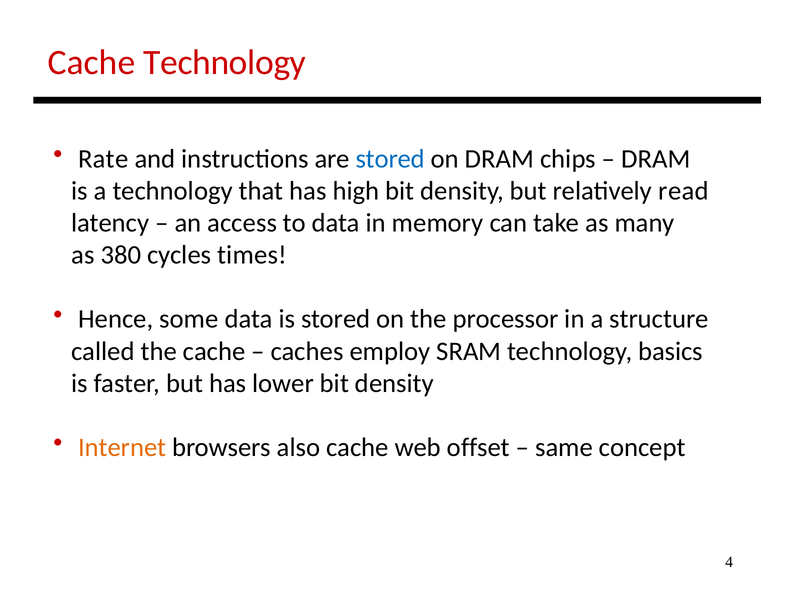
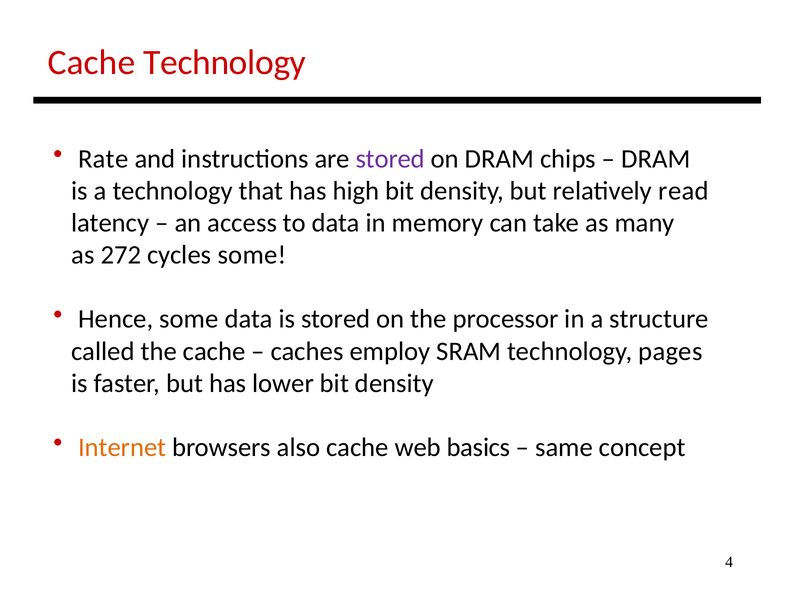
stored at (390, 159) colour: blue -> purple
380: 380 -> 272
cycles times: times -> some
basics: basics -> pages
offset: offset -> basics
